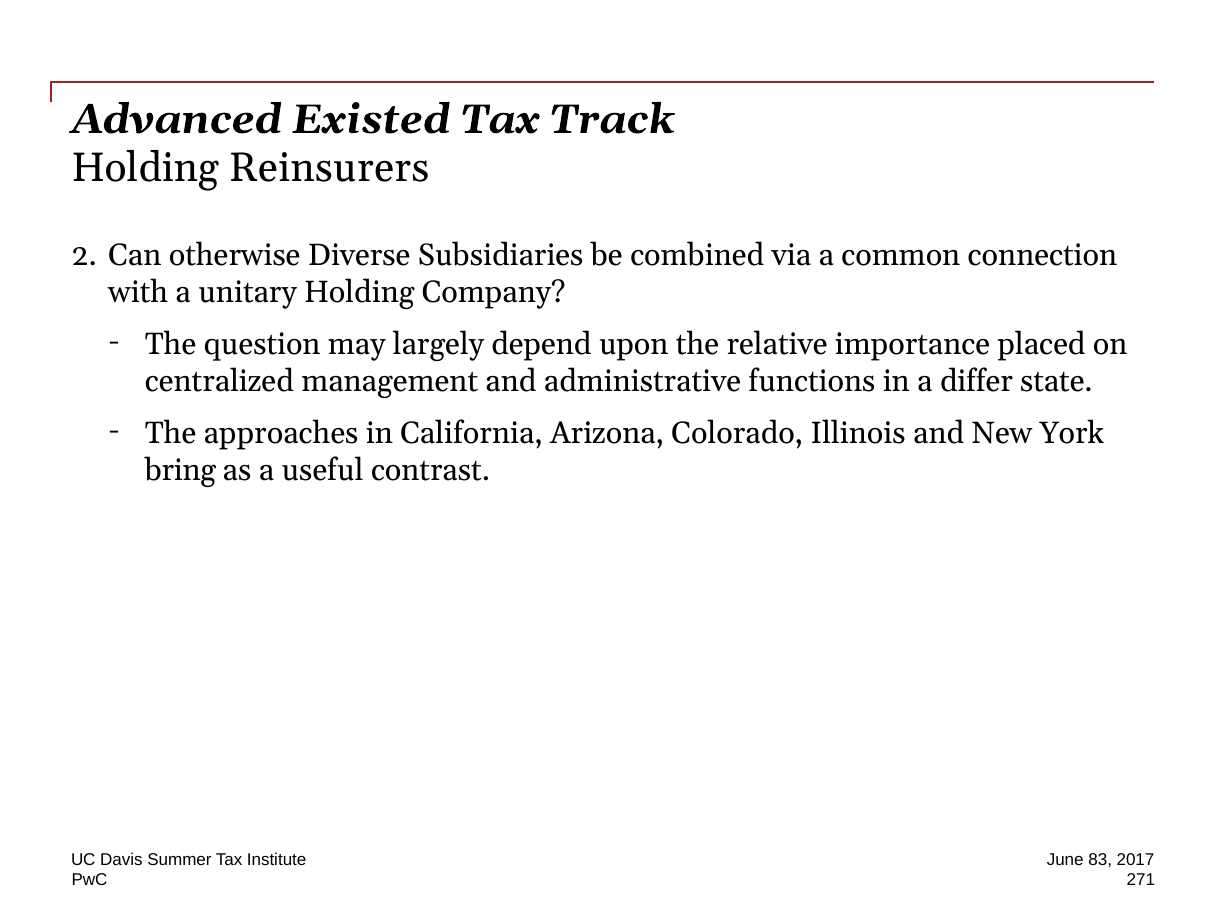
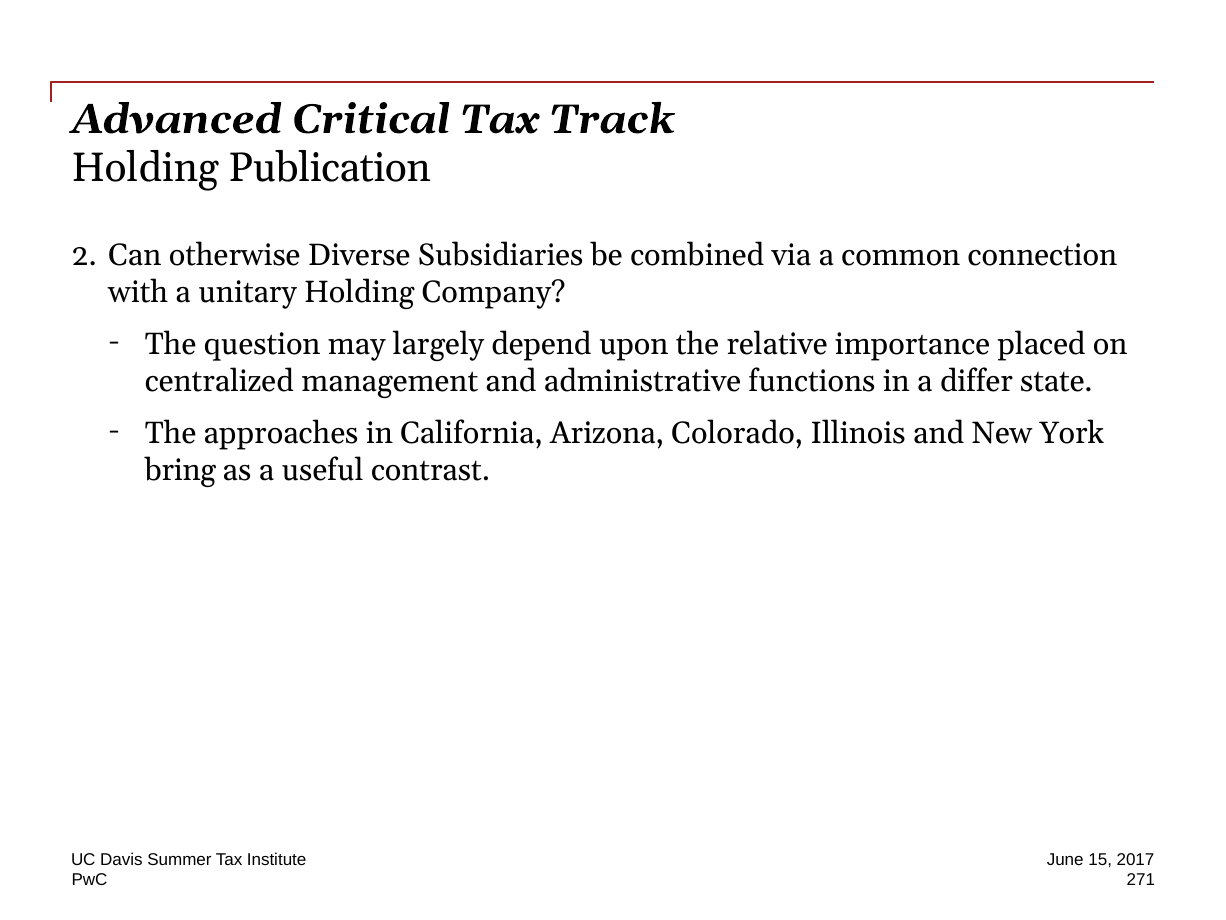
Existed: Existed -> Critical
Reinsurers: Reinsurers -> Publication
83: 83 -> 15
